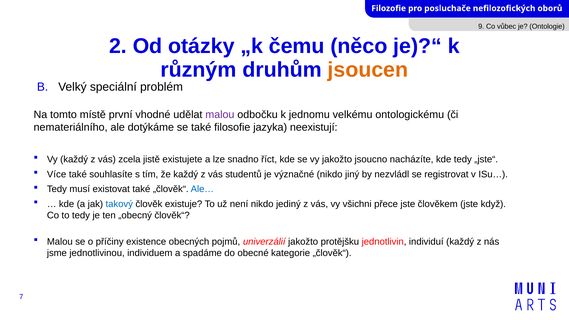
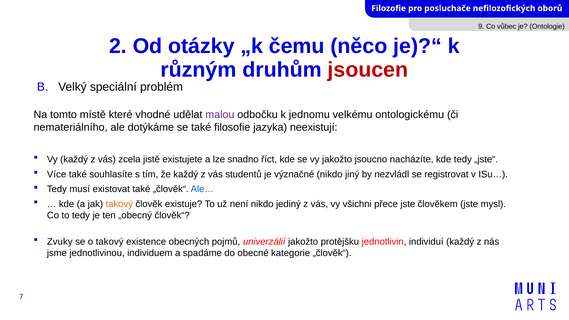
jsoucen colour: orange -> red
první: první -> které
takový at (119, 204) colour: blue -> orange
když: když -> mysl
Malou at (60, 242): Malou -> Zvuky
o příčiny: příčiny -> takový
